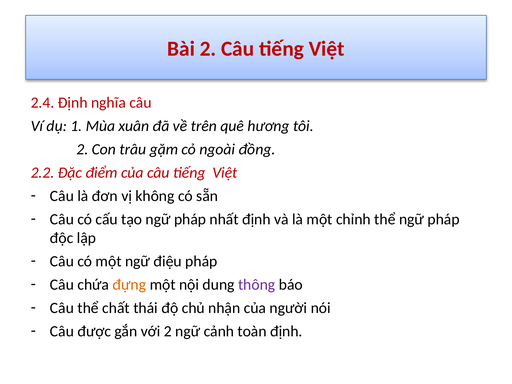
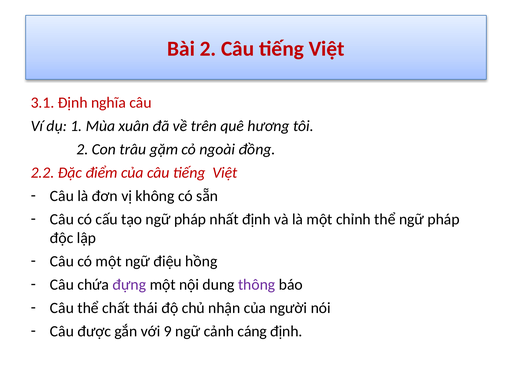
2.4: 2.4 -> 3.1
điệu pháp: pháp -> hồng
đựng colour: orange -> purple
với 2: 2 -> 9
toàn: toàn -> cáng
